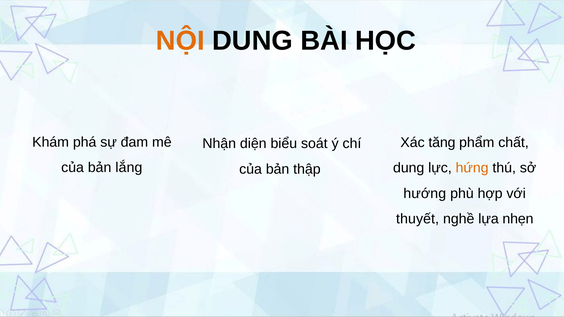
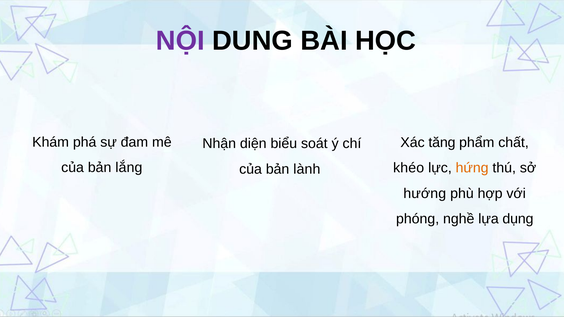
NỘI colour: orange -> purple
dung at (409, 168): dung -> khéo
thập: thập -> lành
thuyết: thuyết -> phóng
nhẹn: nhẹn -> dụng
